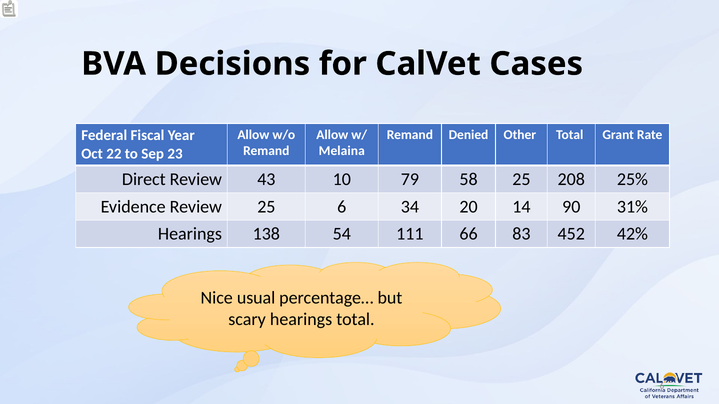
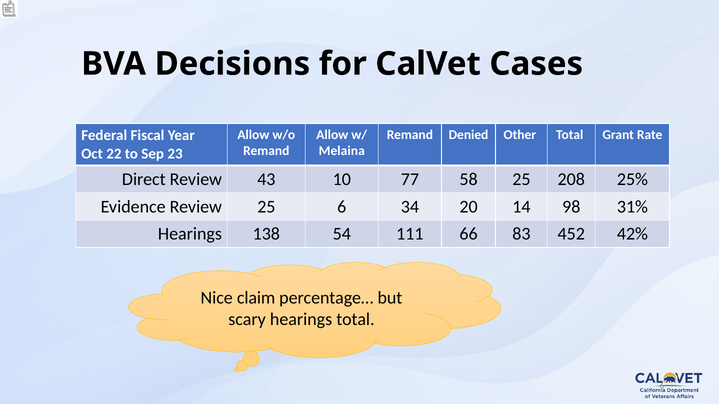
79: 79 -> 77
90: 90 -> 98
usual: usual -> claim
